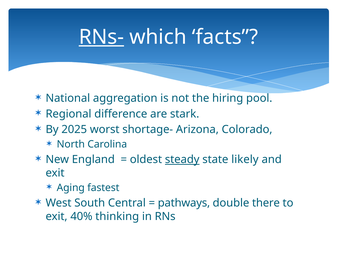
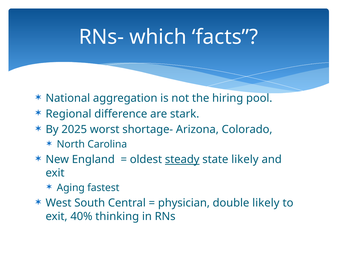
RNs- underline: present -> none
pathways: pathways -> physician
double there: there -> likely
